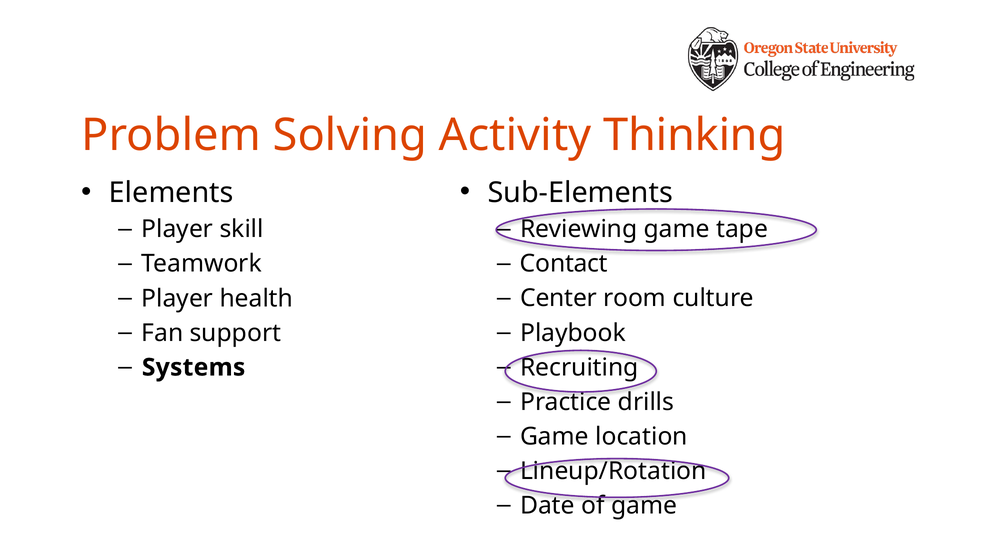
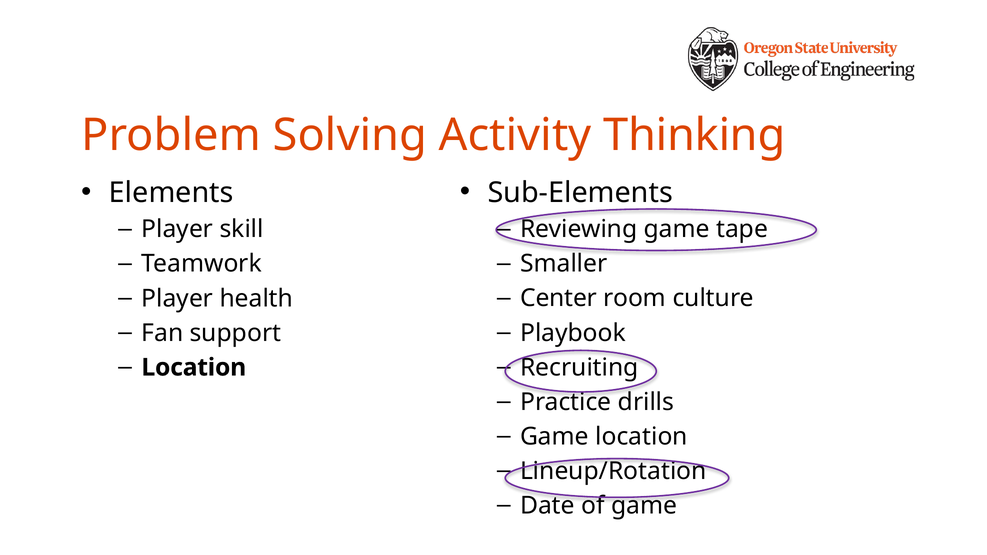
Contact: Contact -> Smaller
Systems at (194, 368): Systems -> Location
